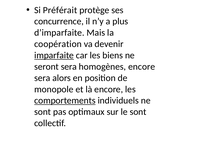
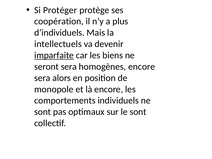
Préférait: Préférait -> Protéger
concurrence: concurrence -> coopération
d’imparfaite: d’imparfaite -> d’individuels
coopération: coopération -> intellectuels
comportements underline: present -> none
